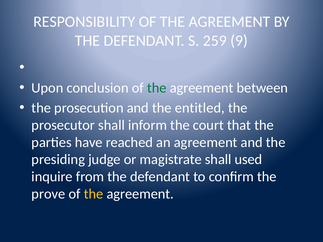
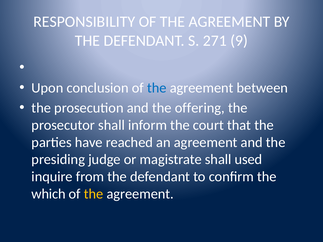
259: 259 -> 271
the at (157, 88) colour: green -> blue
entitled: entitled -> offering
prove: prove -> which
